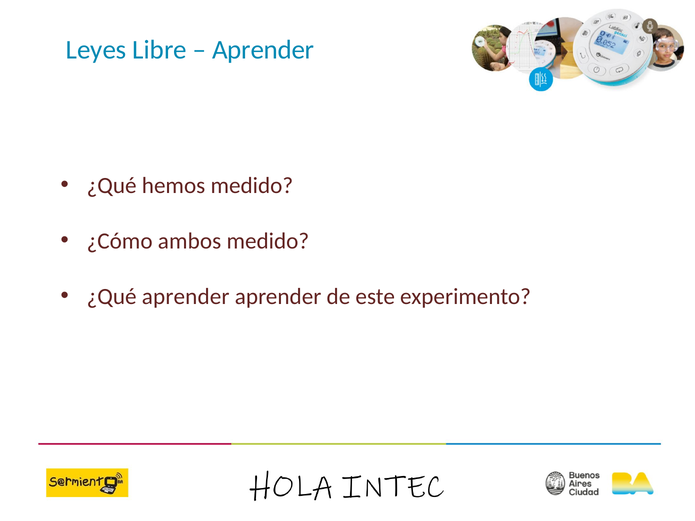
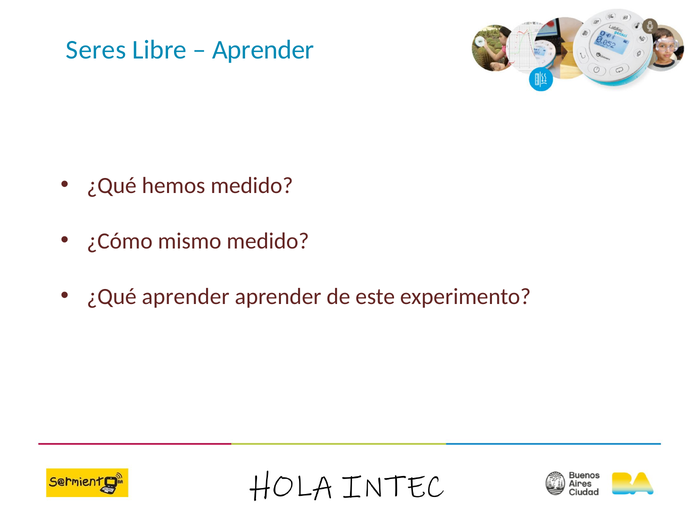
Leyes: Leyes -> Seres
ambos: ambos -> mismo
